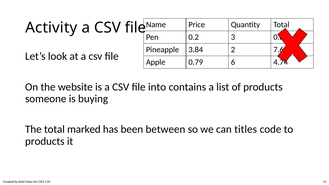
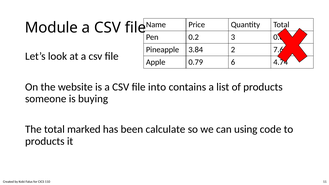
Activity: Activity -> Module
between: between -> calculate
titles: titles -> using
